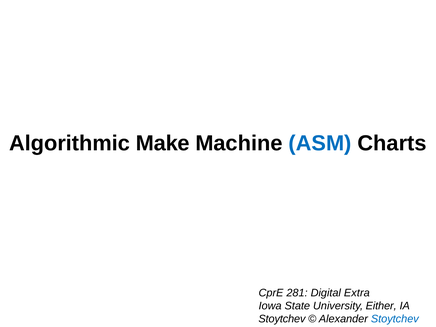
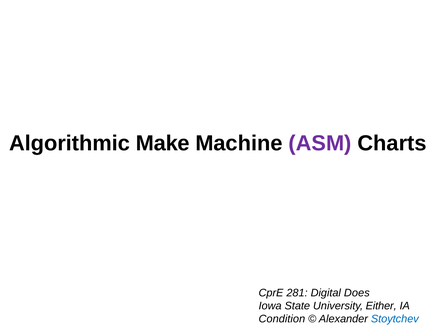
ASM colour: blue -> purple
Extra: Extra -> Does
Stoytchev at (282, 319): Stoytchev -> Condition
